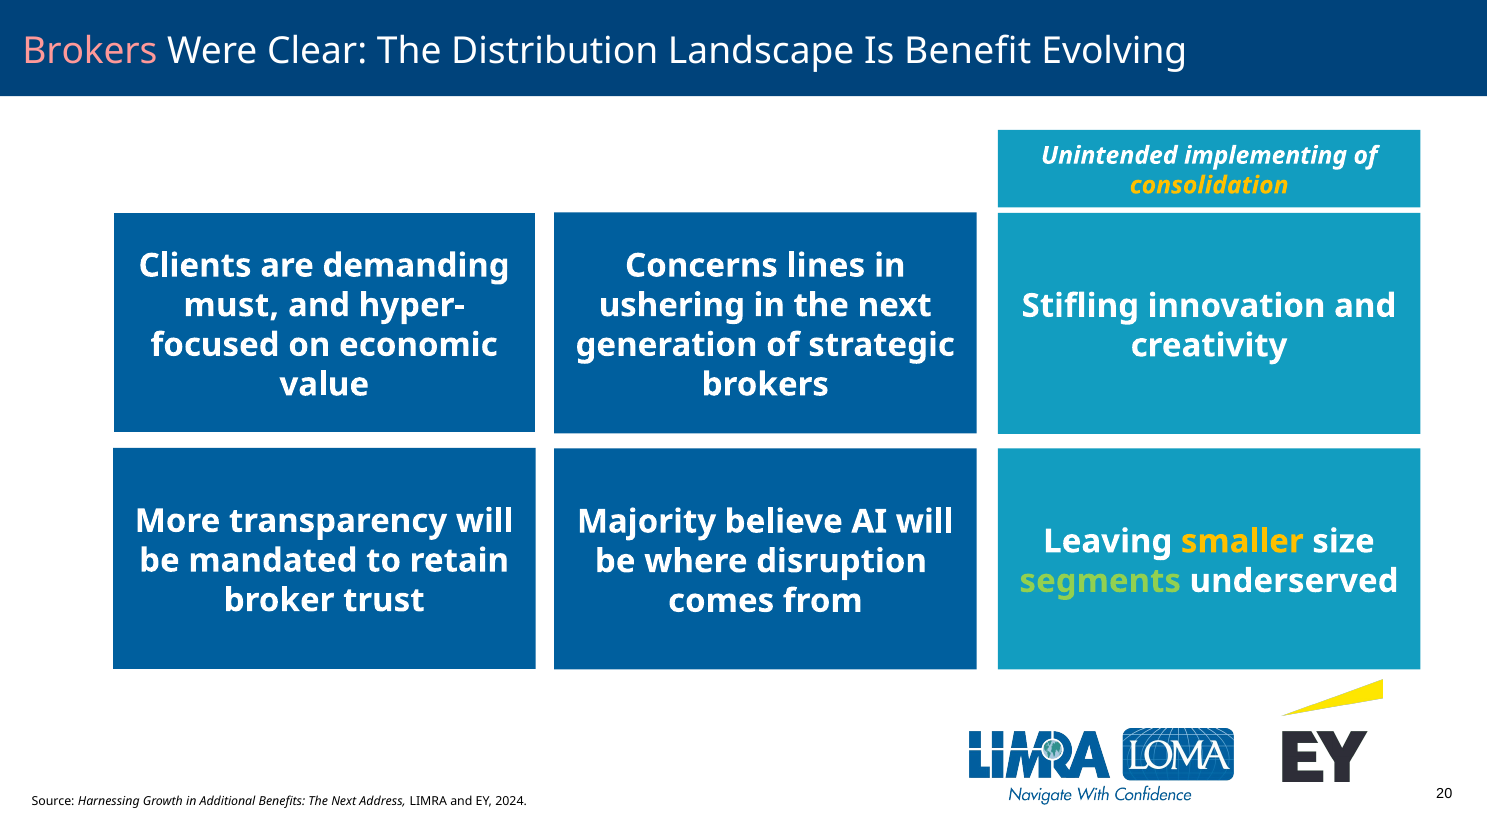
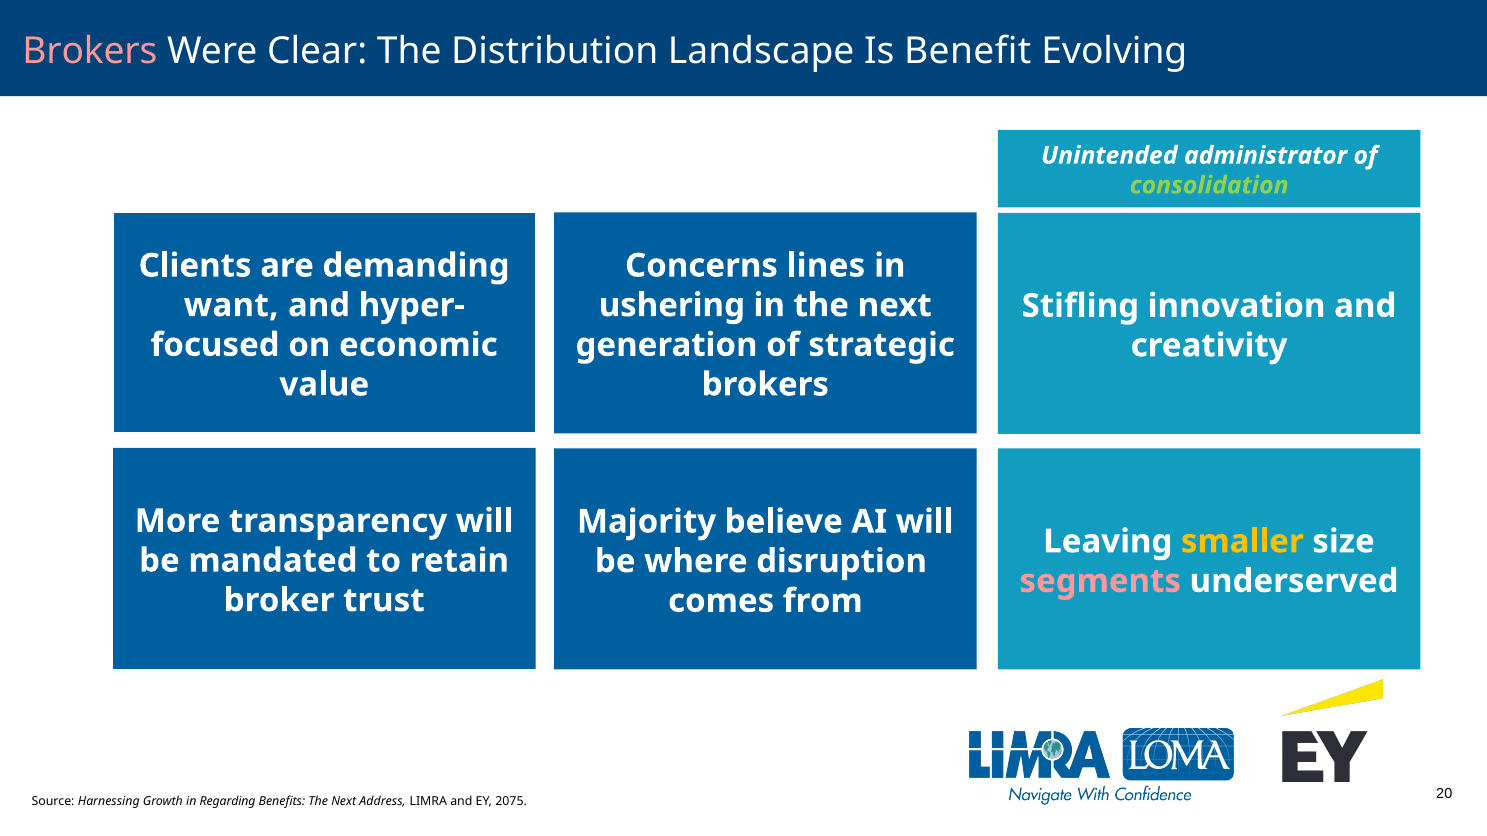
implementing: implementing -> administrator
consolidation colour: yellow -> light green
must: must -> want
segments colour: light green -> pink
Additional: Additional -> Regarding
2024: 2024 -> 2075
